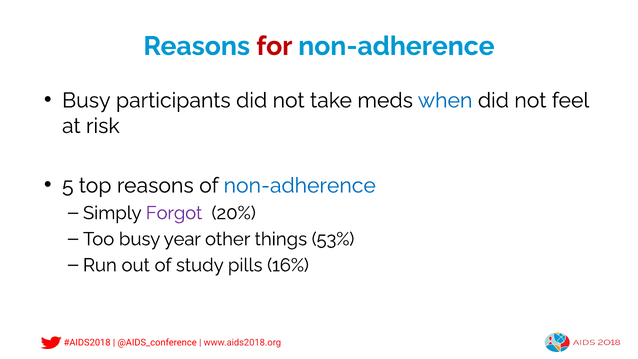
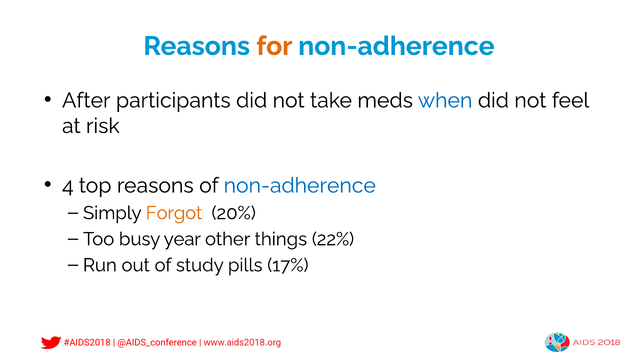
for colour: red -> orange
Busy at (86, 100): Busy -> After
5: 5 -> 4
Forgot colour: purple -> orange
53%: 53% -> 22%
16%: 16% -> 17%
